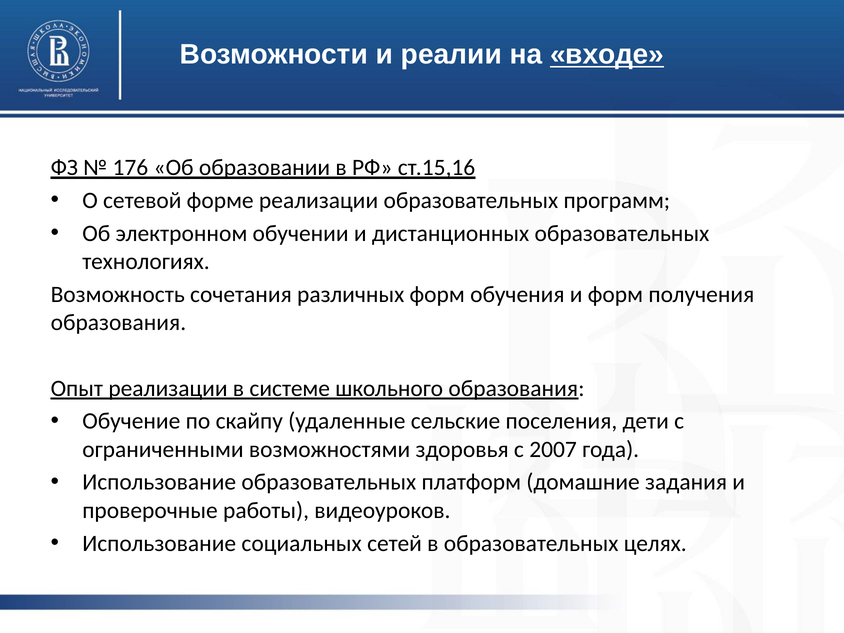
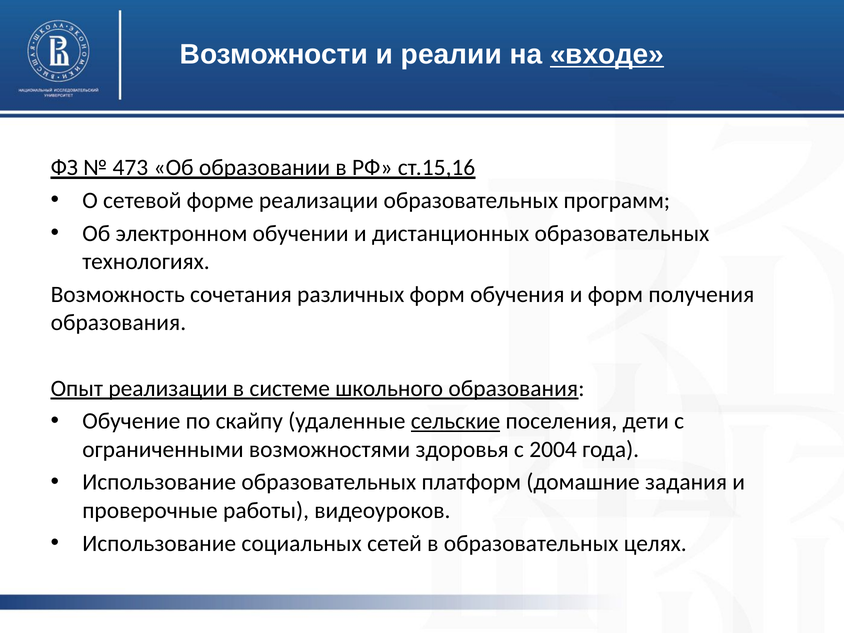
176: 176 -> 473
сельские underline: none -> present
2007: 2007 -> 2004
